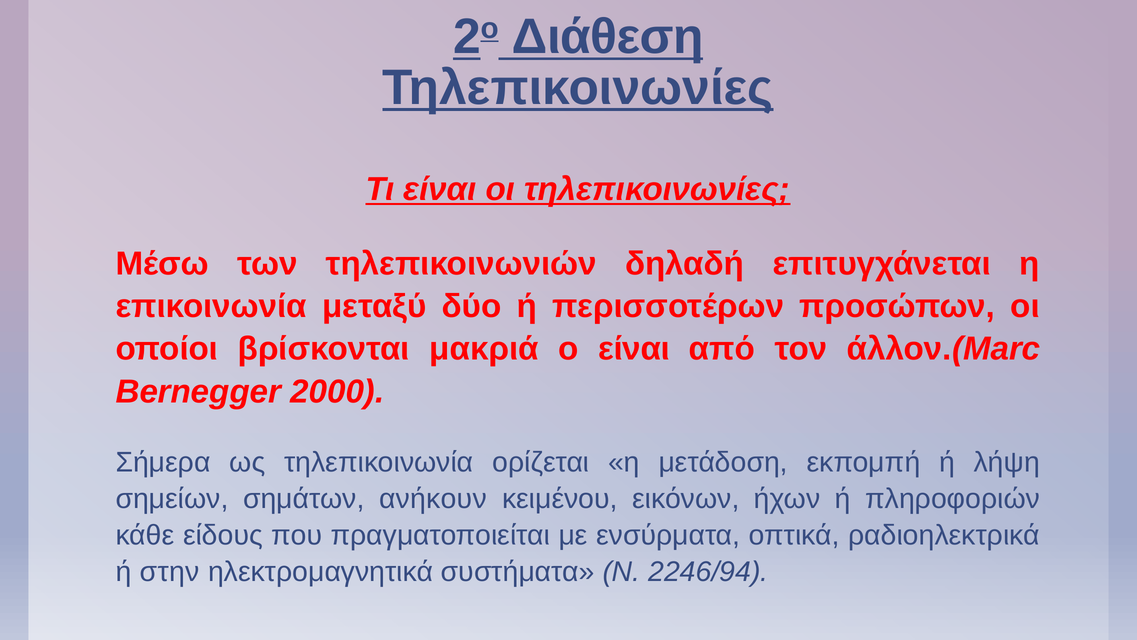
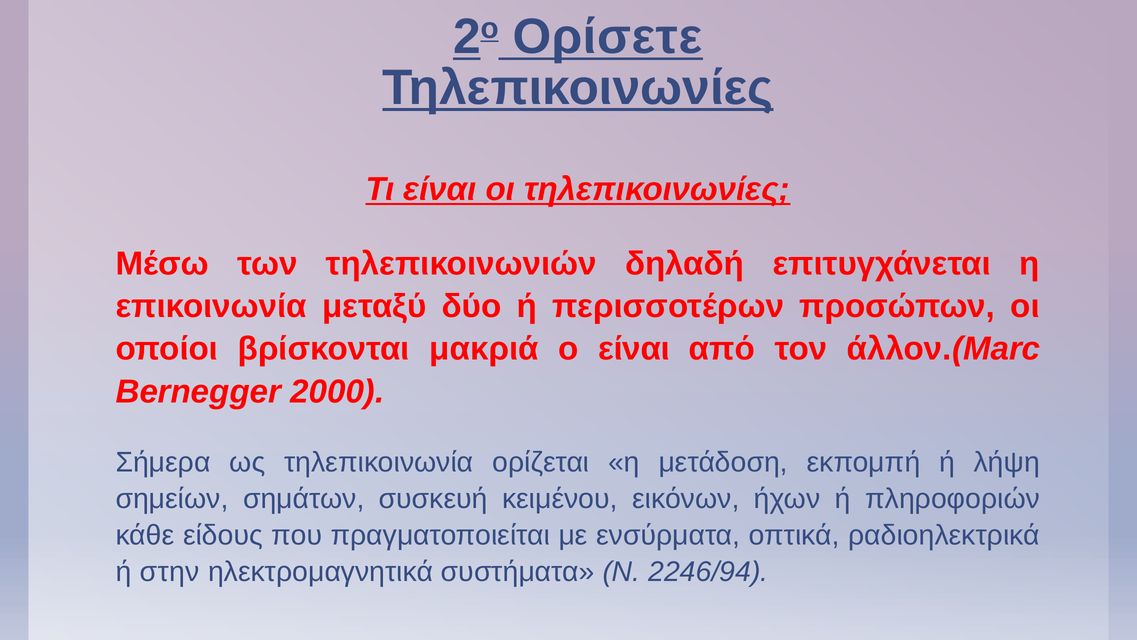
Διάθεση: Διάθεση -> Ορίσετε
ανήκουν: ανήκουν -> συσκευή
